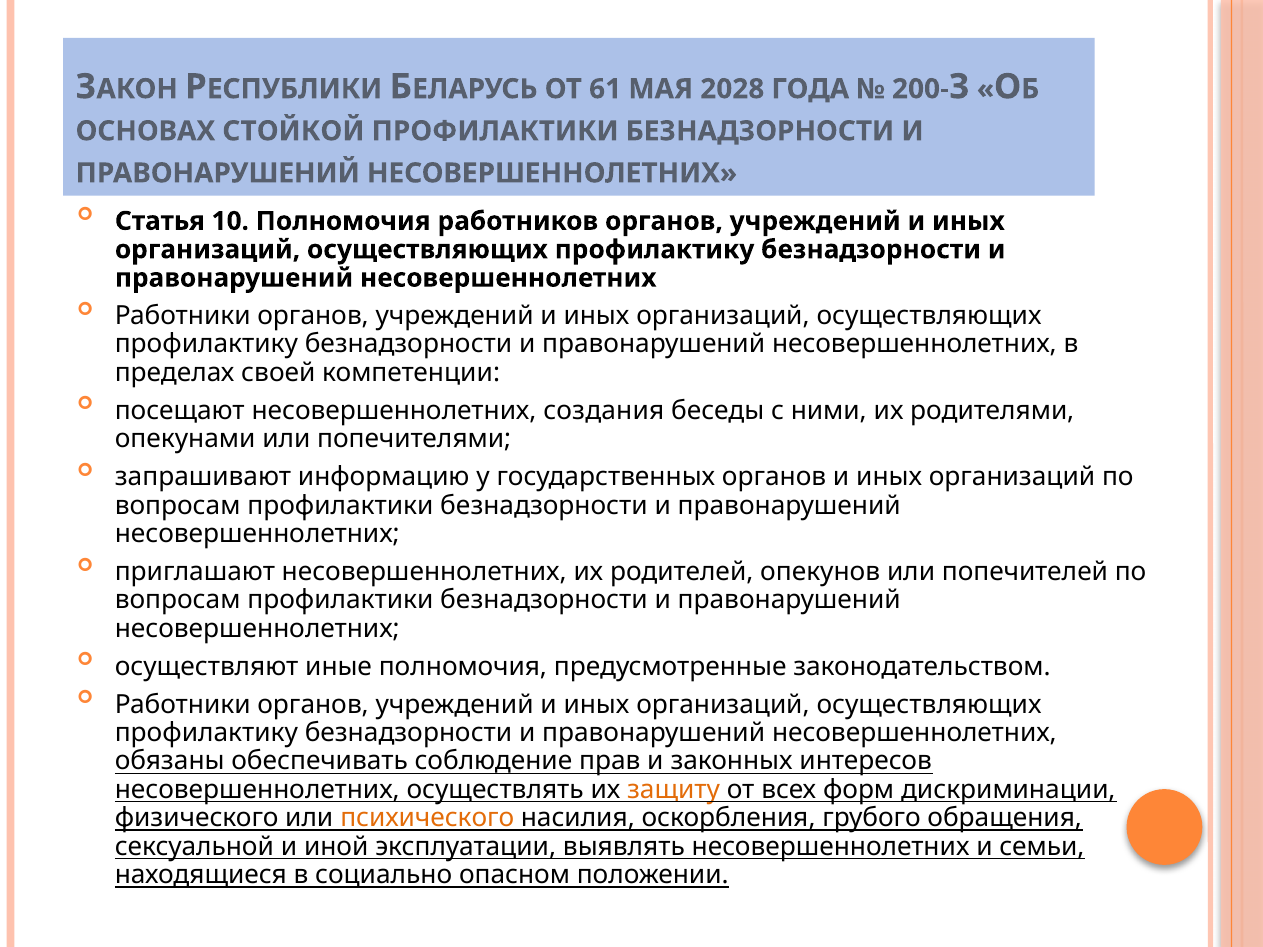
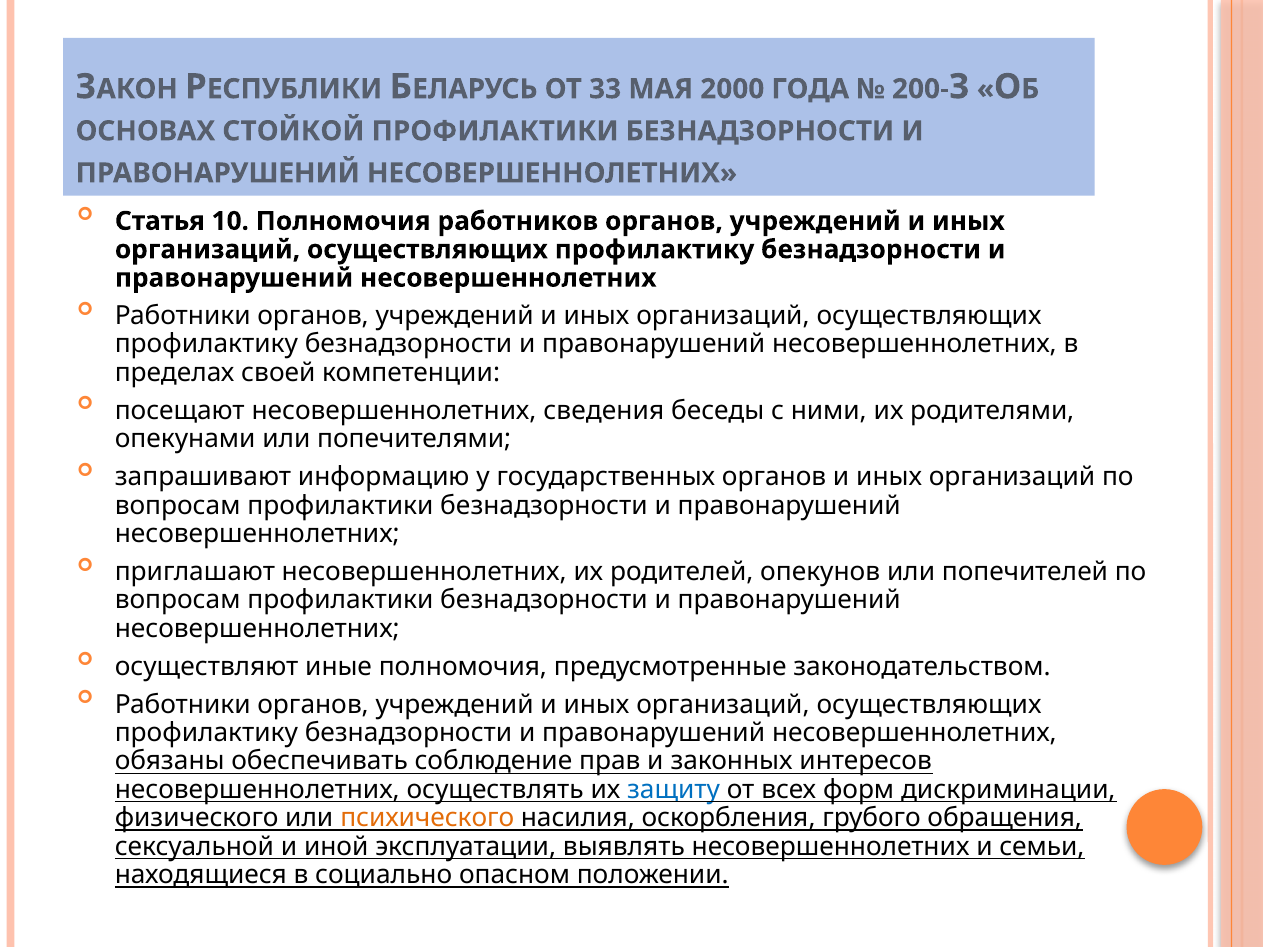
61: 61 -> 33
2028: 2028 -> 2000
создания: создания -> сведения
защиту colour: orange -> blue
